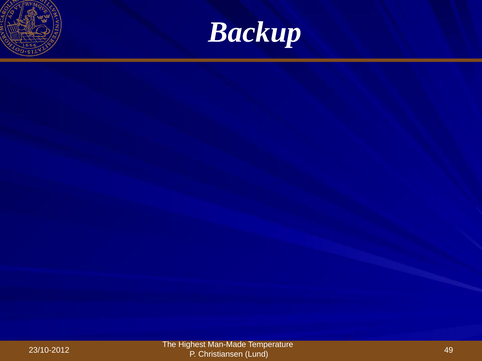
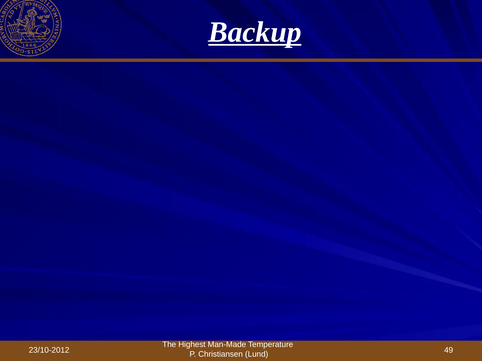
Backup underline: none -> present
